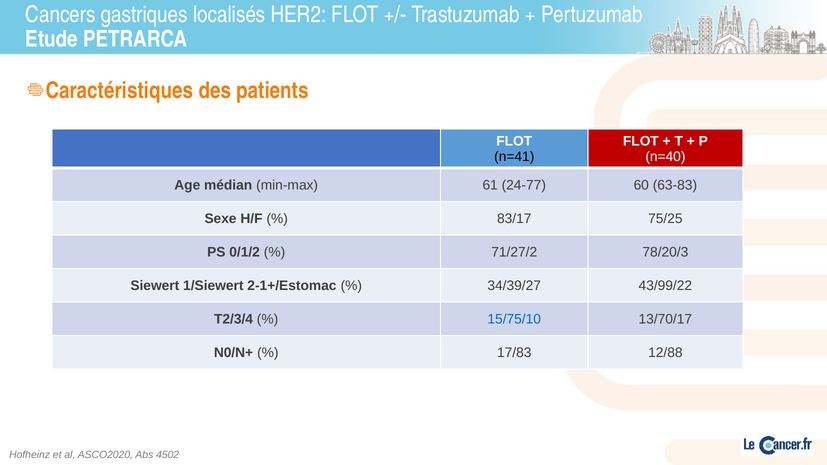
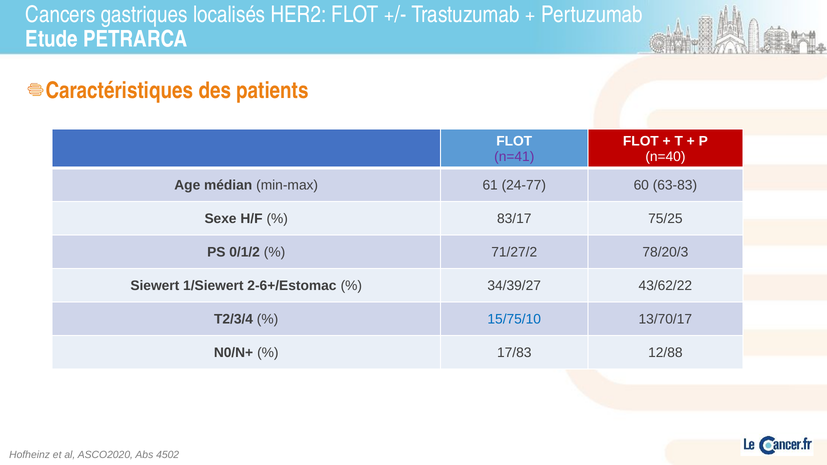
n=41 colour: black -> purple
2-1+/Estomac: 2-1+/Estomac -> 2-6+/Estomac
43/99/22: 43/99/22 -> 43/62/22
